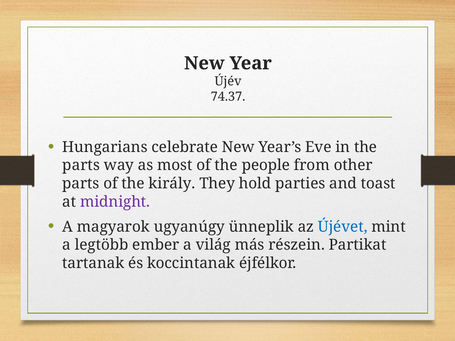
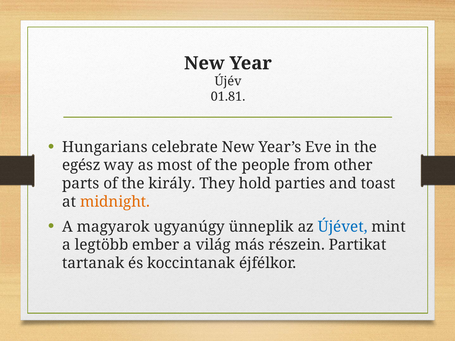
74.37: 74.37 -> 01.81
parts at (81, 165): parts -> egész
midnight colour: purple -> orange
